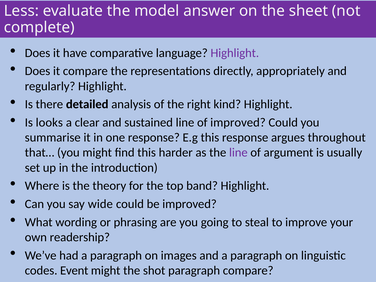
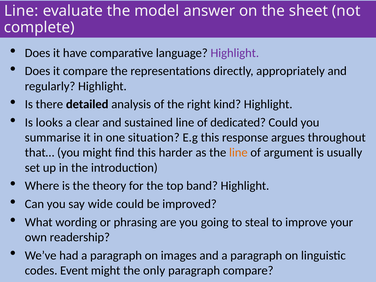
Less at (21, 11): Less -> Line
of improved: improved -> dedicated
one response: response -> situation
line at (238, 153) colour: purple -> orange
shot: shot -> only
